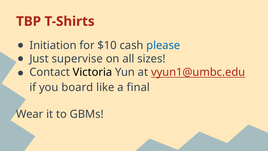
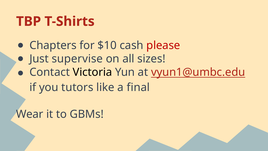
Initiation: Initiation -> Chapters
please colour: blue -> red
board: board -> tutors
